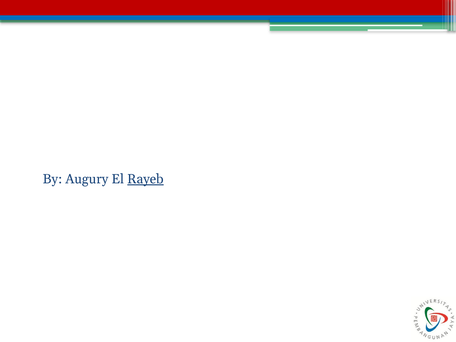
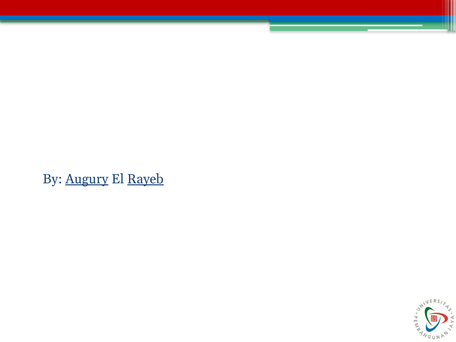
Augury underline: none -> present
